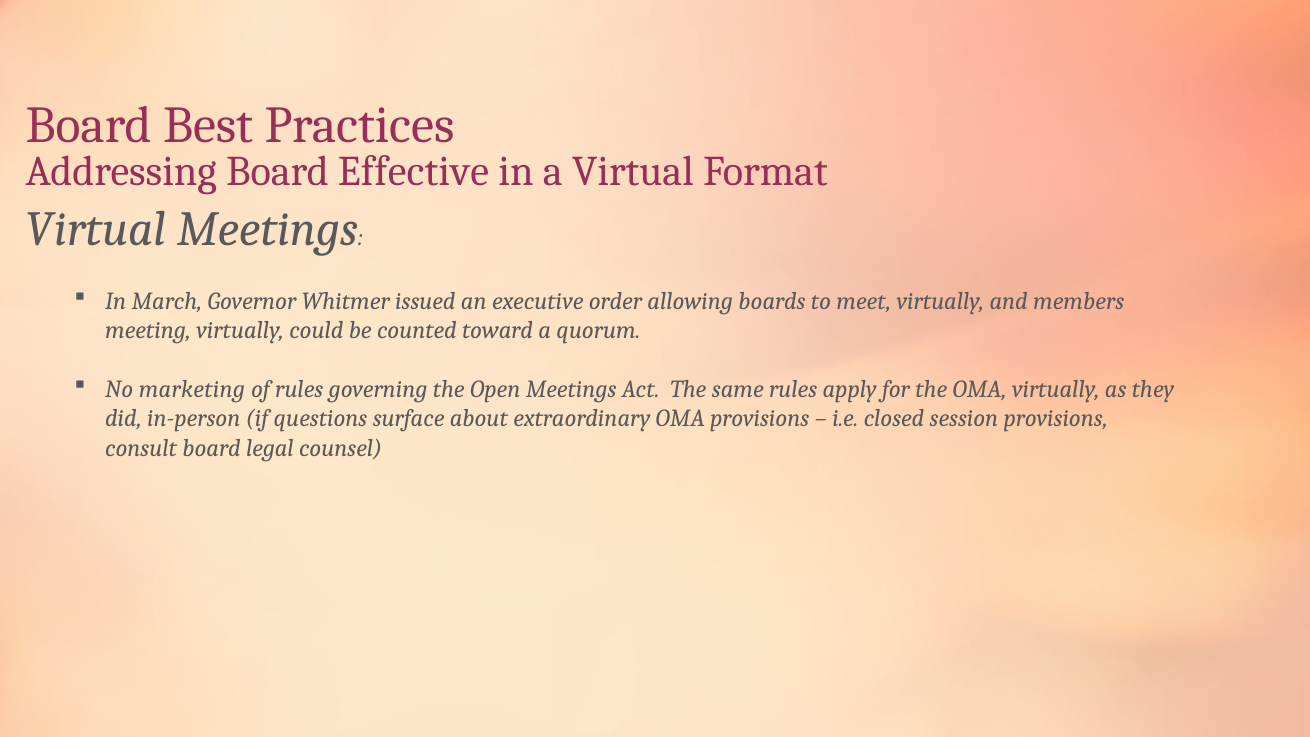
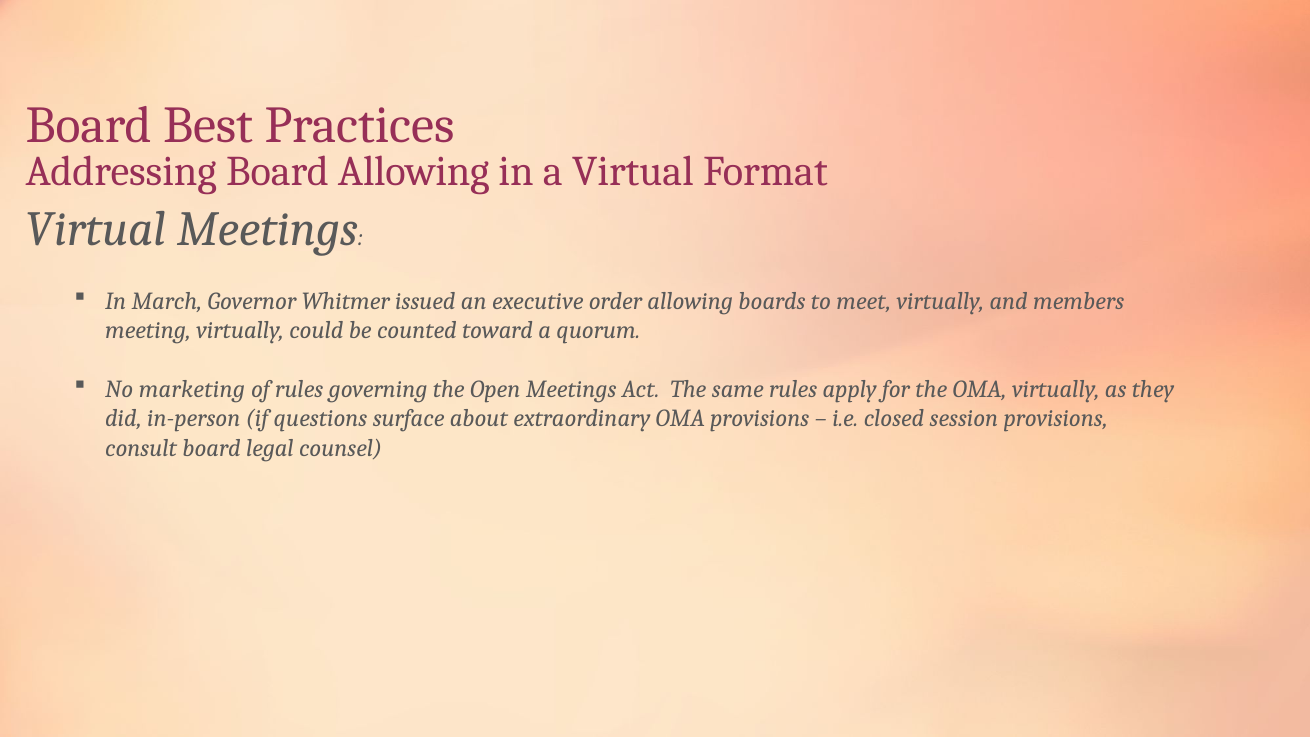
Board Effective: Effective -> Allowing
